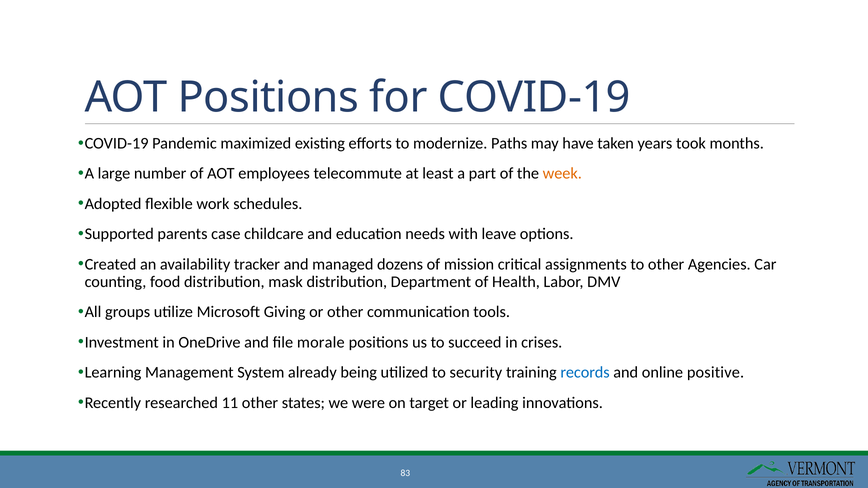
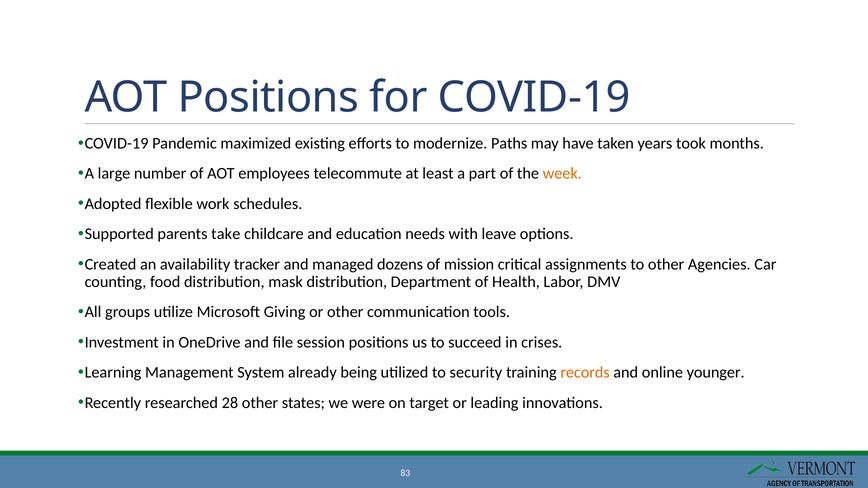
case: case -> take
morale: morale -> session
records colour: blue -> orange
positive: positive -> younger
11: 11 -> 28
